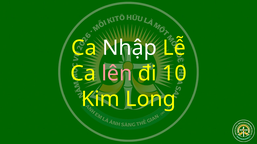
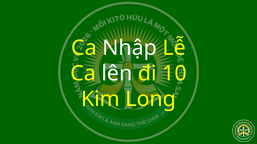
lên colour: pink -> white
